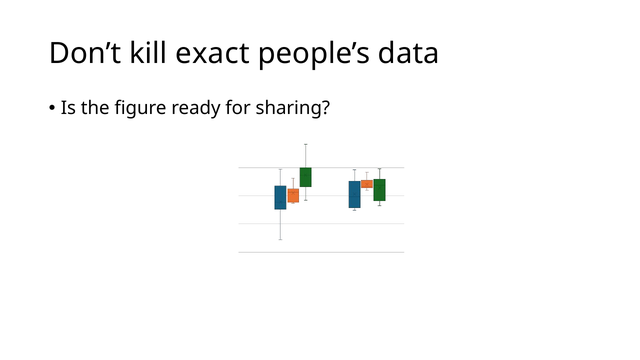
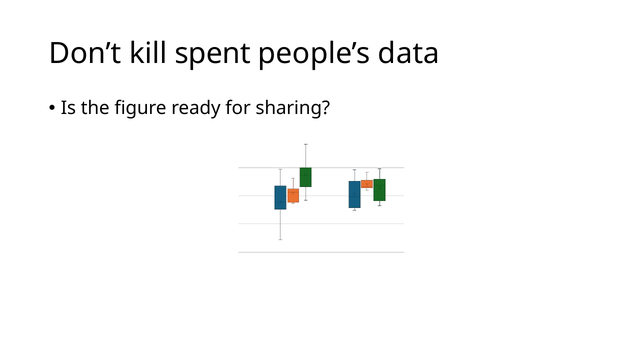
exact: exact -> spent
